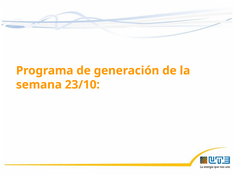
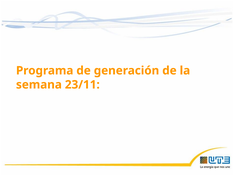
23/10: 23/10 -> 23/11
